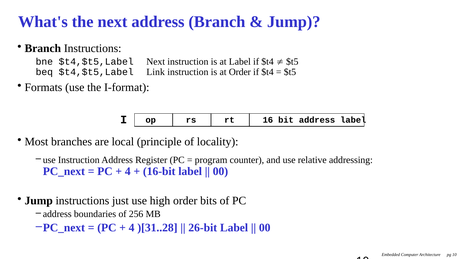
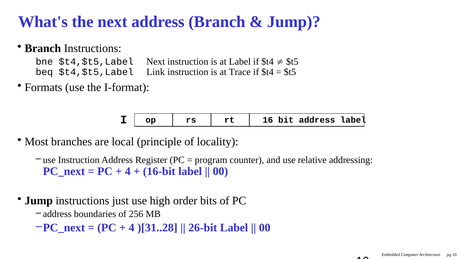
at Order: Order -> Trace
